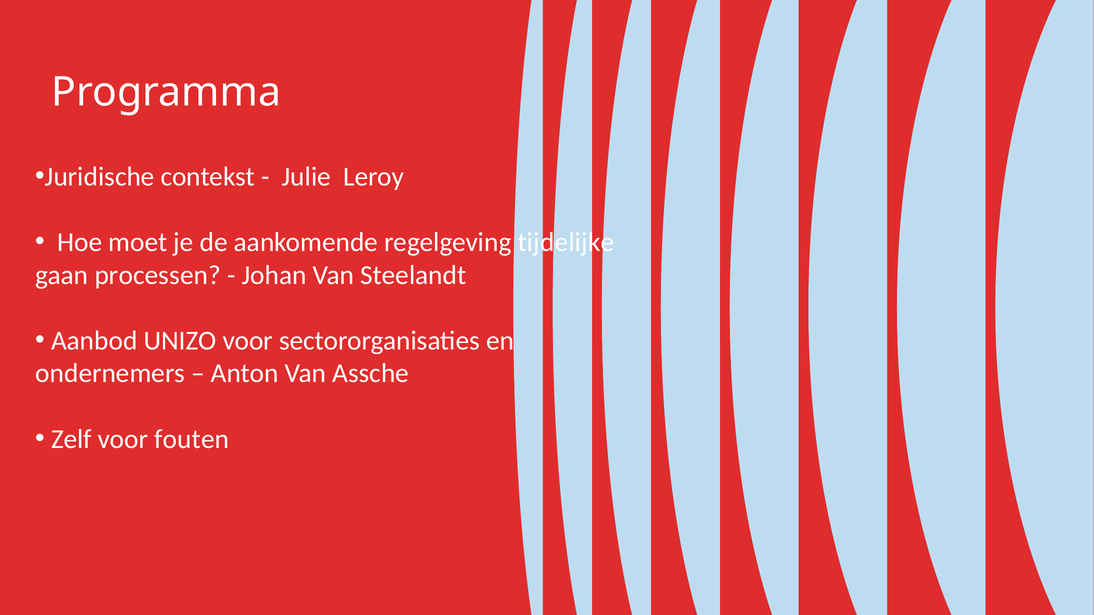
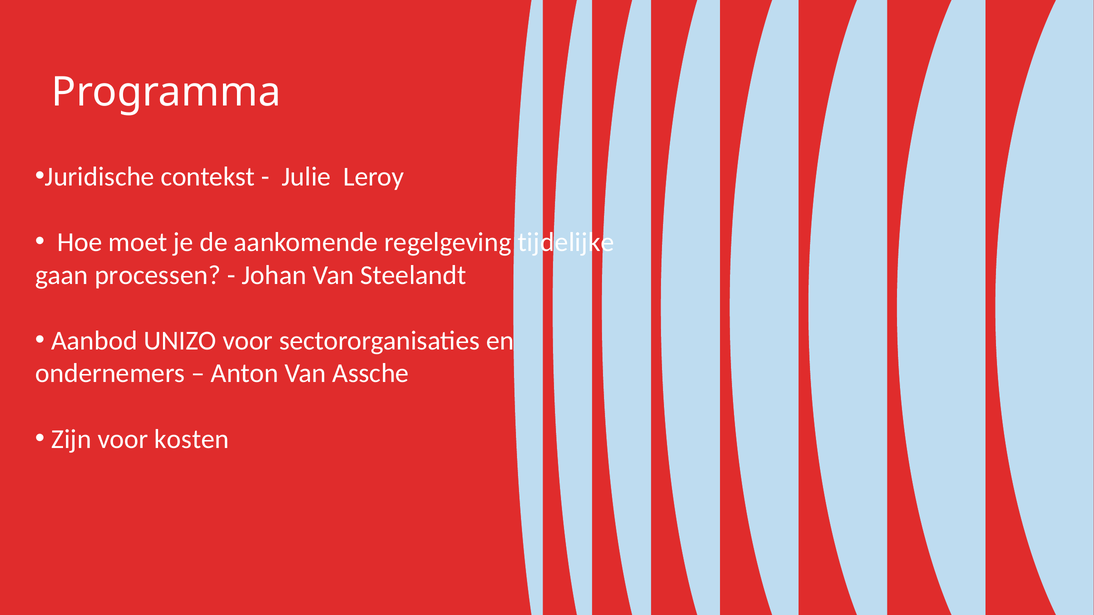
Zelf: Zelf -> Zijn
fouten: fouten -> kosten
